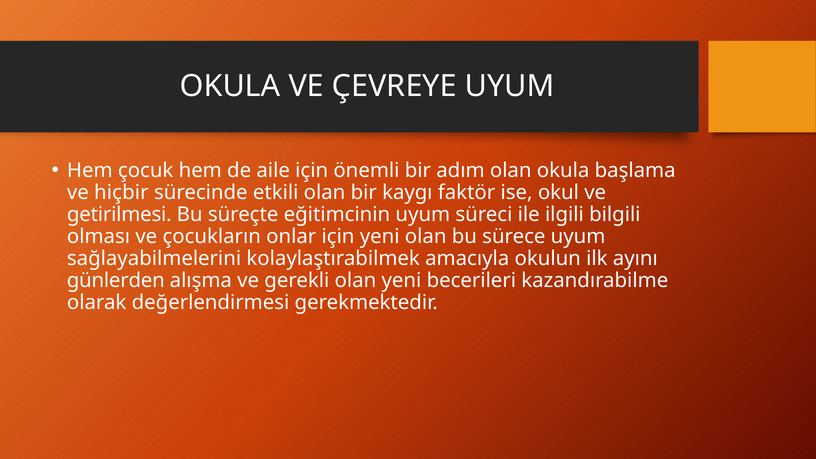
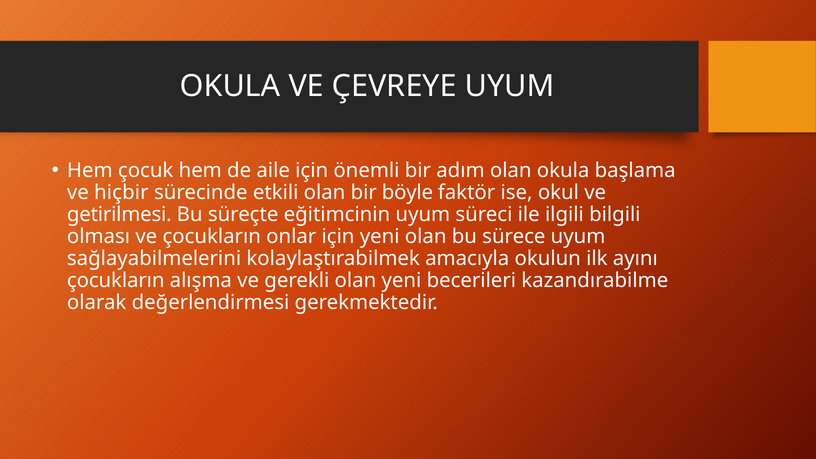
kaygı: kaygı -> böyle
günlerden at (116, 280): günlerden -> çocukların
